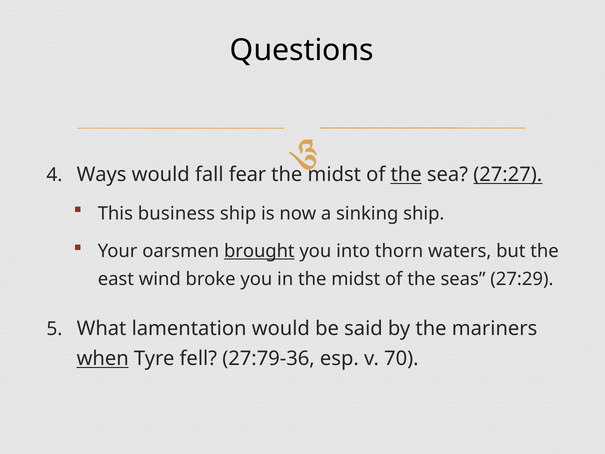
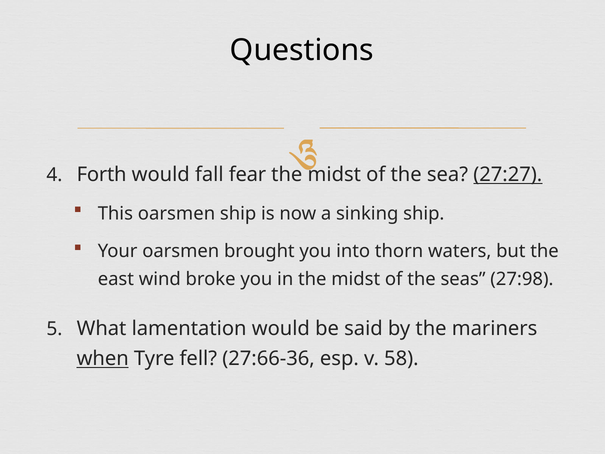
Ways: Ways -> Forth
the at (406, 175) underline: present -> none
This business: business -> oarsmen
brought underline: present -> none
27:29: 27:29 -> 27:98
27:79-36: 27:79-36 -> 27:66-36
70: 70 -> 58
